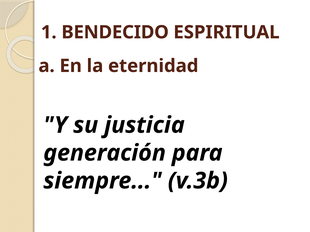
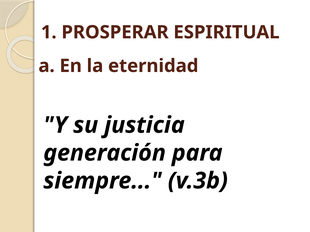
BENDECIDO: BENDECIDO -> PROSPERAR
